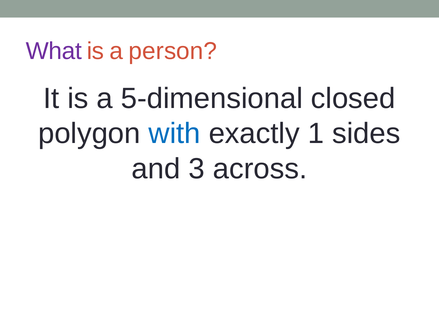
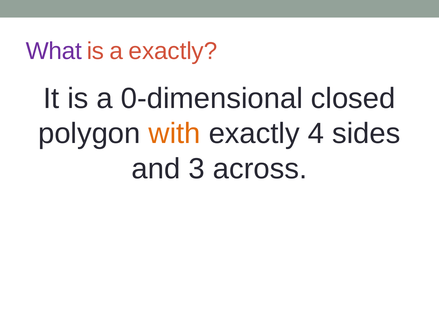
a person: person -> exactly
5-dimensional: 5-dimensional -> 0-dimensional
with colour: blue -> orange
1: 1 -> 4
